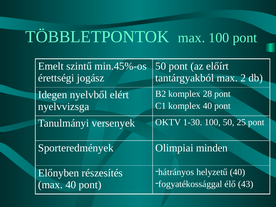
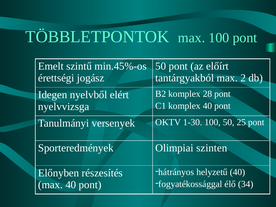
minden: minden -> szinten
43: 43 -> 34
